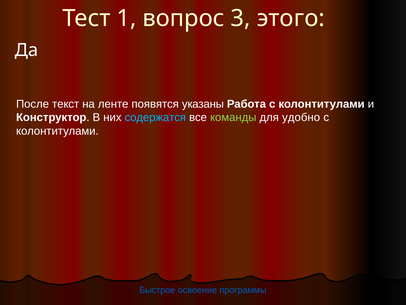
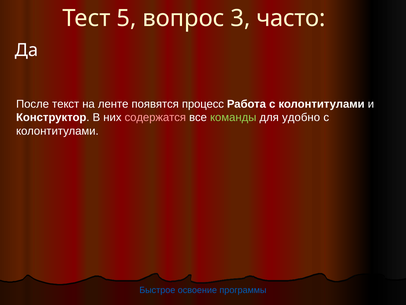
1: 1 -> 5
этого: этого -> часто
указаны: указаны -> процесс
содержатся colour: light blue -> pink
